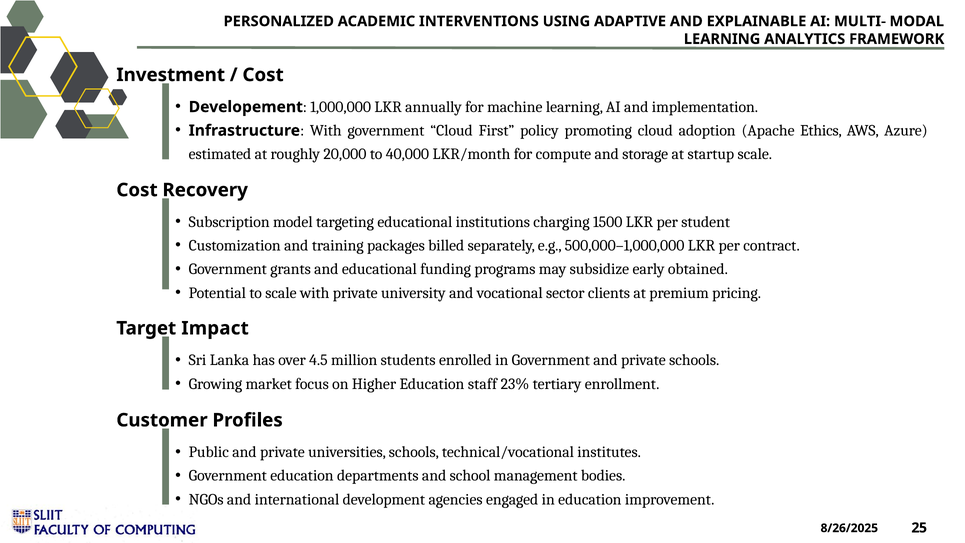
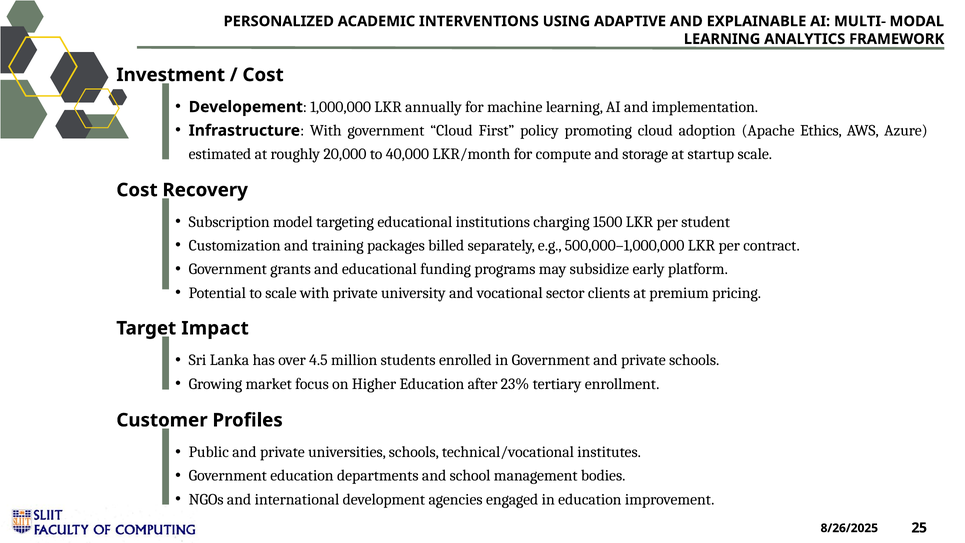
obtained: obtained -> platform
staff: staff -> after
